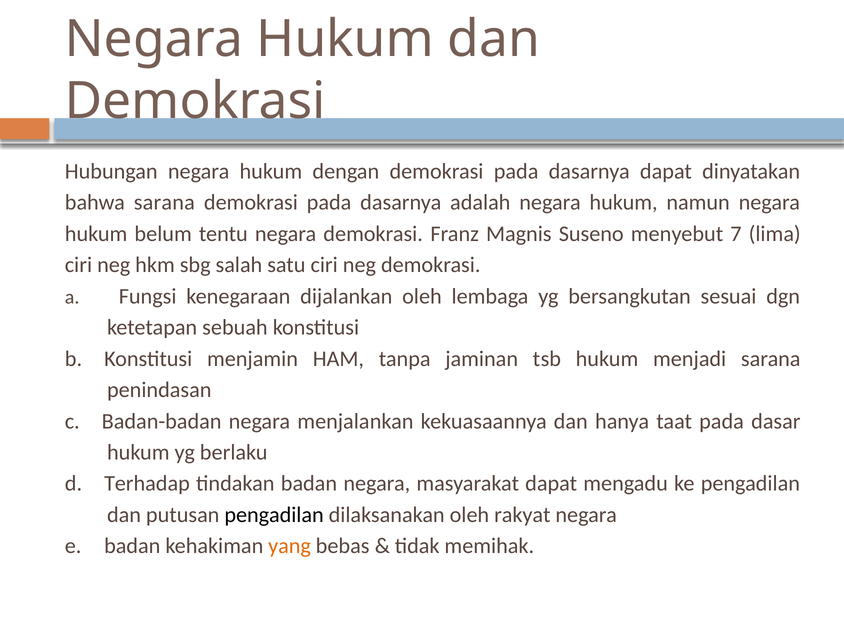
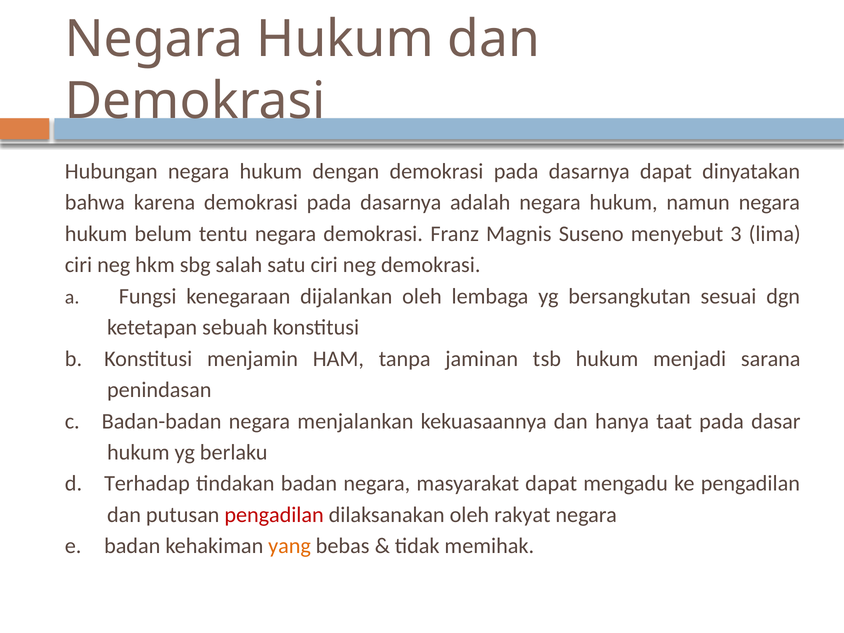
bahwa sarana: sarana -> karena
7: 7 -> 3
pengadilan at (274, 515) colour: black -> red
